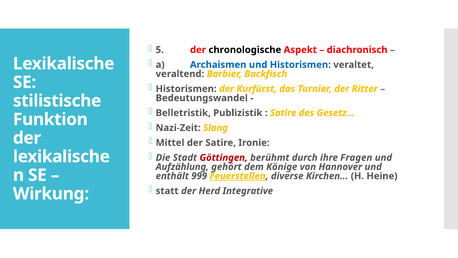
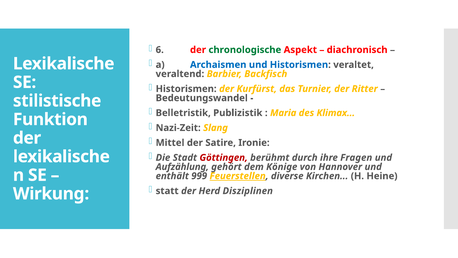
5: 5 -> 6
chronologische colour: black -> green
Satire at (283, 113): Satire -> Maria
Gesetz: Gesetz -> Klimax
Integrative: Integrative -> Disziplinen
